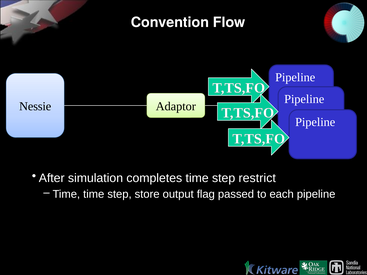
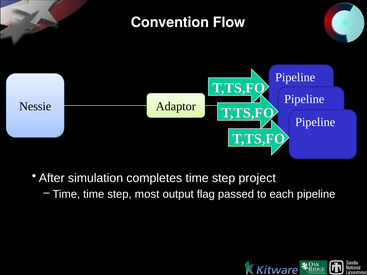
restrict: restrict -> project
store: store -> most
